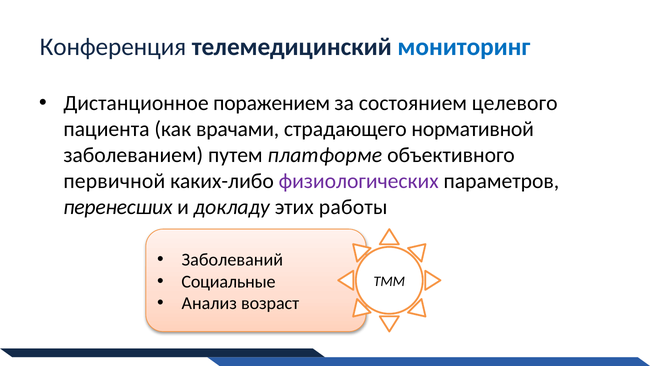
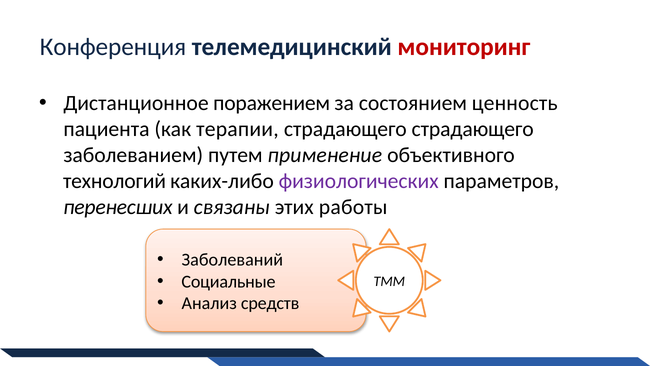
мониторинг colour: blue -> red
целевого: целевого -> ценность
врачами: врачами -> терапии
страдающего нормативной: нормативной -> страдающего
платформе: платформе -> применение
первичной: первичной -> технологий
докладу: докладу -> связаны
возраст: возраст -> средств
